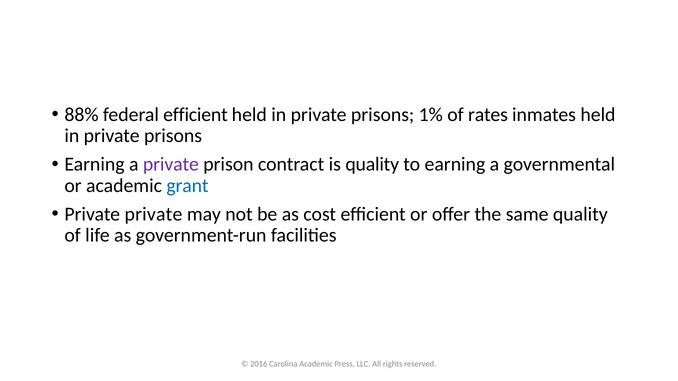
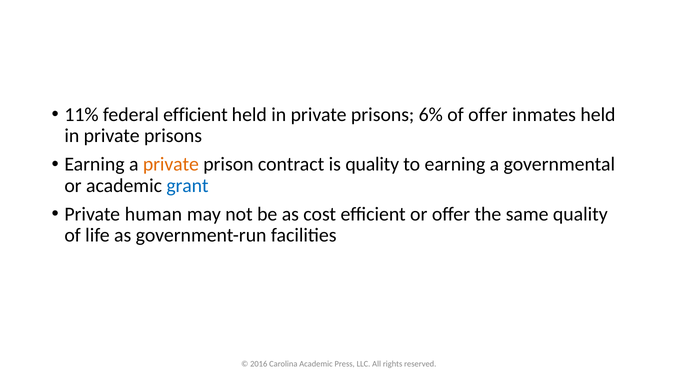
88%: 88% -> 11%
1%: 1% -> 6%
of rates: rates -> offer
private at (171, 164) colour: purple -> orange
Private private: private -> human
